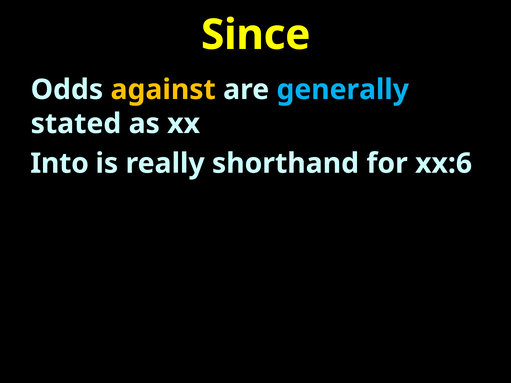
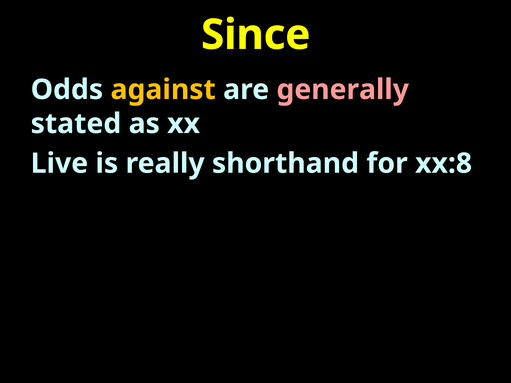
generally colour: light blue -> pink
Into: Into -> Live
xx:6: xx:6 -> xx:8
